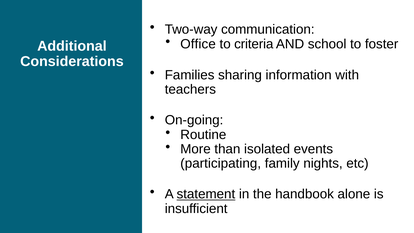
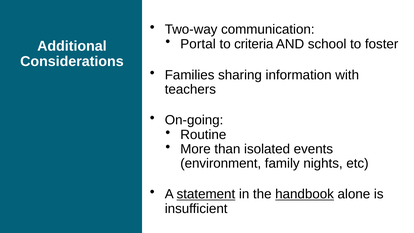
Office: Office -> Portal
participating: participating -> environment
handbook underline: none -> present
